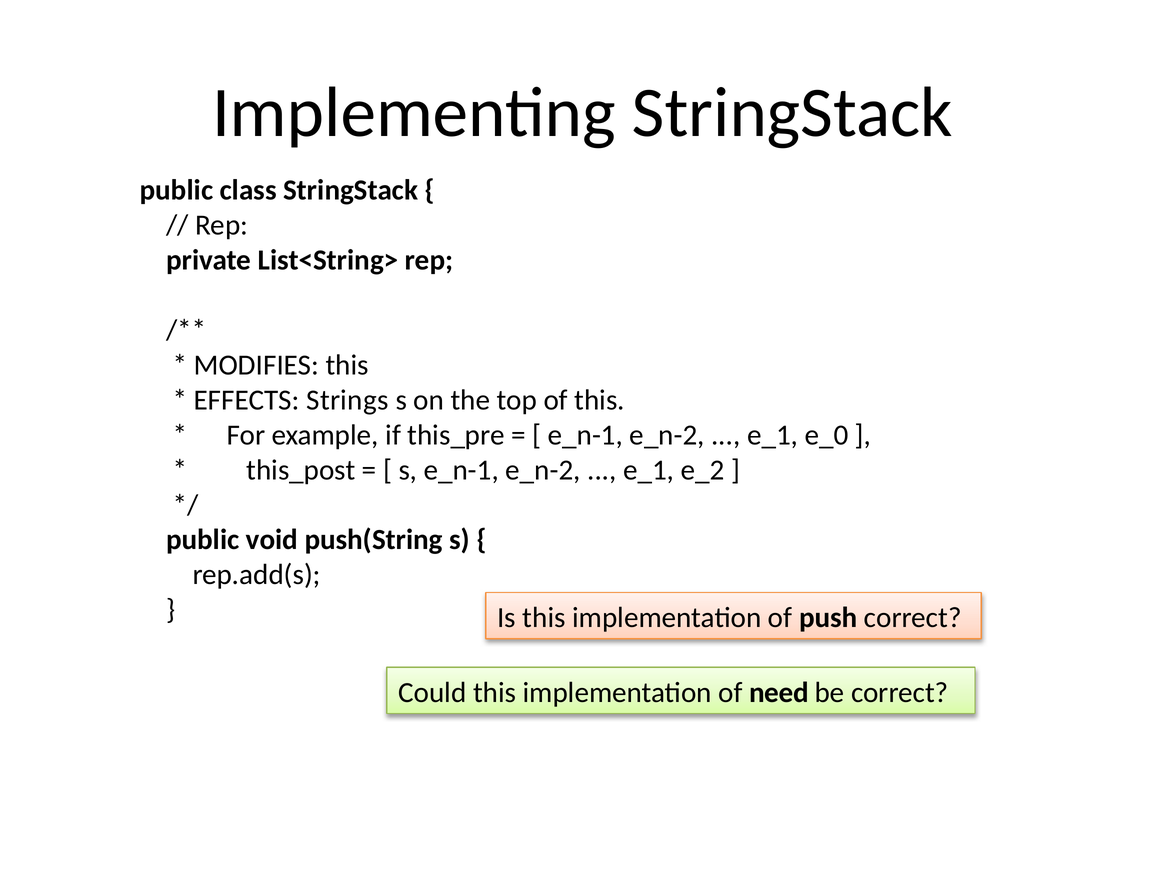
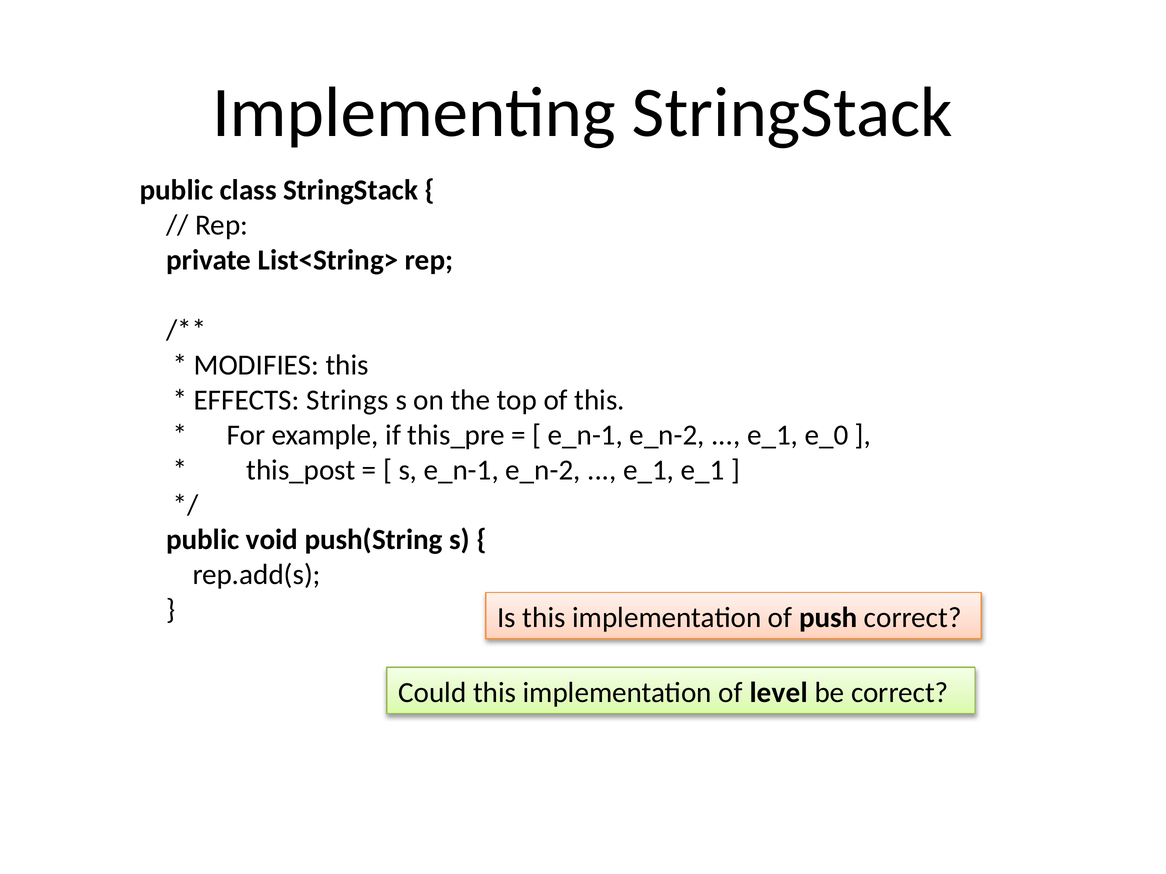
e_1 e_2: e_2 -> e_1
need: need -> level
